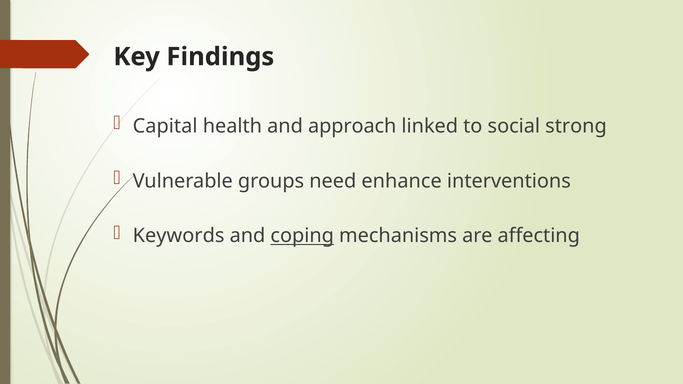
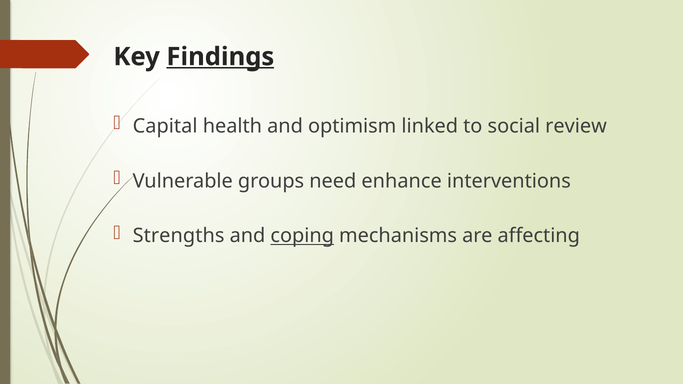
Findings underline: none -> present
approach: approach -> optimism
strong: strong -> review
Keywords: Keywords -> Strengths
